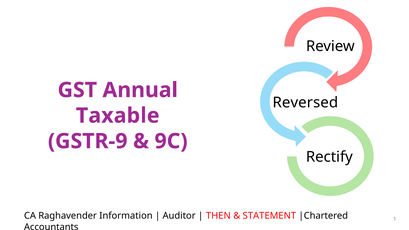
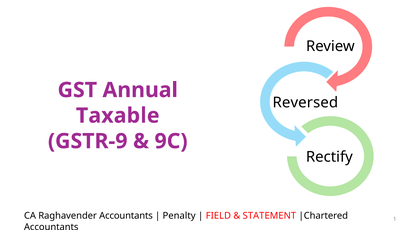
Raghavender Information: Information -> Accountants
Auditor: Auditor -> Penalty
THEN: THEN -> FIELD
